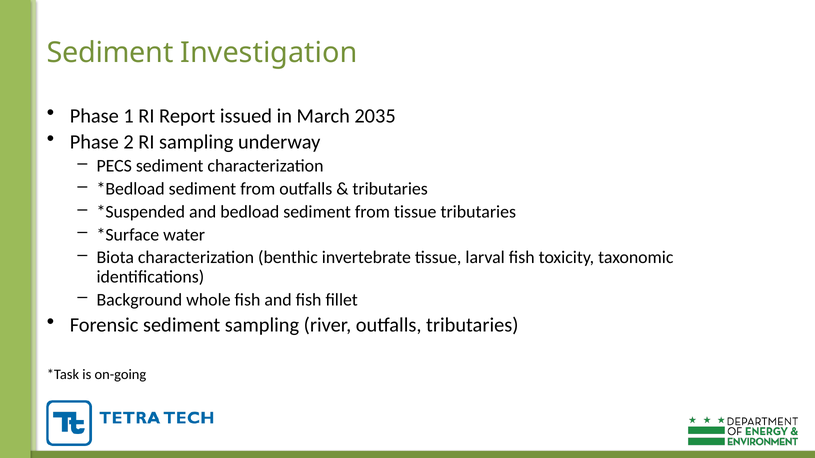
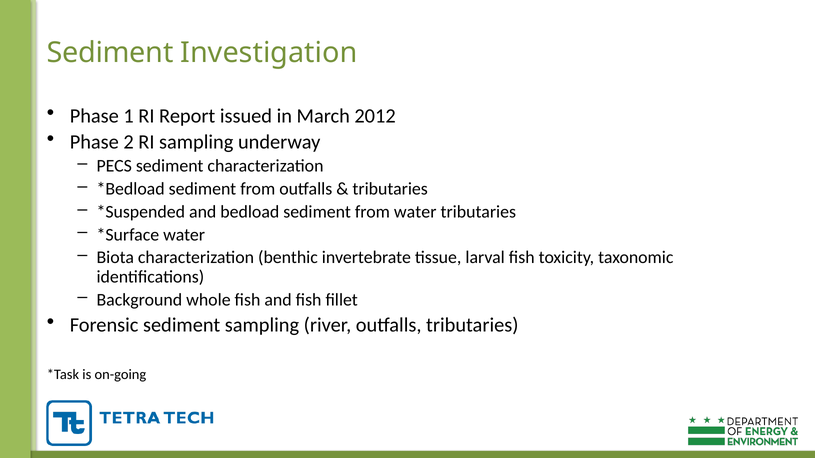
2035: 2035 -> 2012
from tissue: tissue -> water
